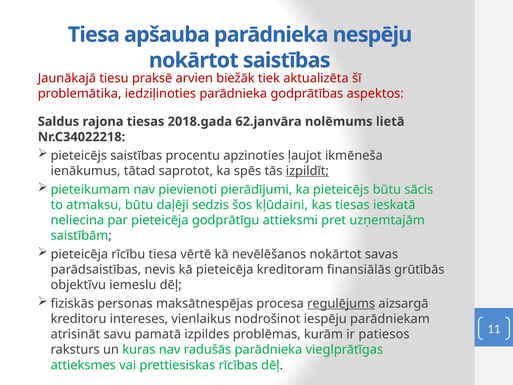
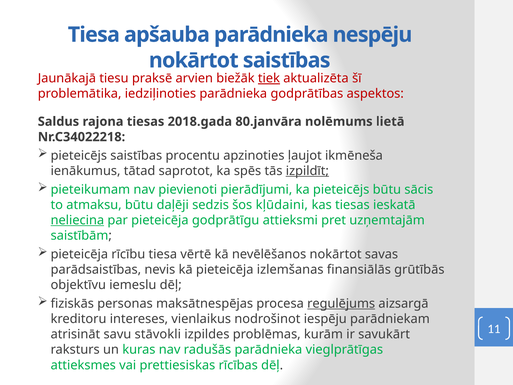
tiek underline: none -> present
62.janvāra: 62.janvāra -> 80.janvāra
neliecina underline: none -> present
kreditoram: kreditoram -> izlemšanas
pamatā: pamatā -> stāvokli
patiesos: patiesos -> savukārt
